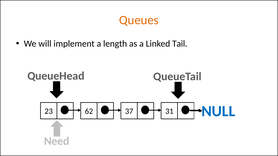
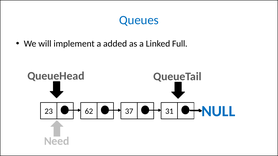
Queues colour: orange -> blue
length: length -> added
Tail: Tail -> Full
